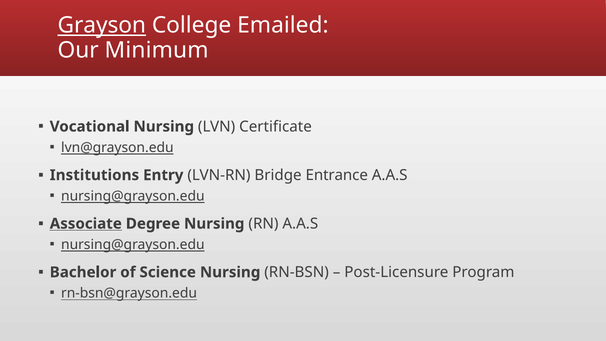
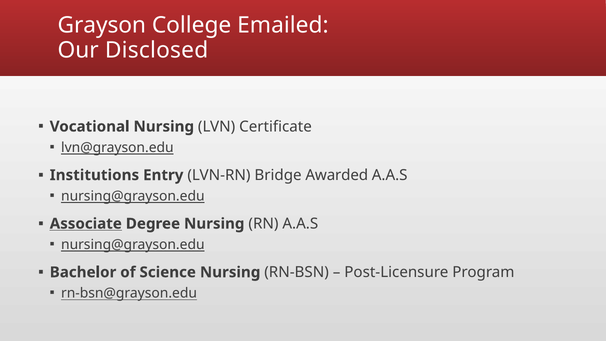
Grayson underline: present -> none
Minimum: Minimum -> Disclosed
Entrance: Entrance -> Awarded
